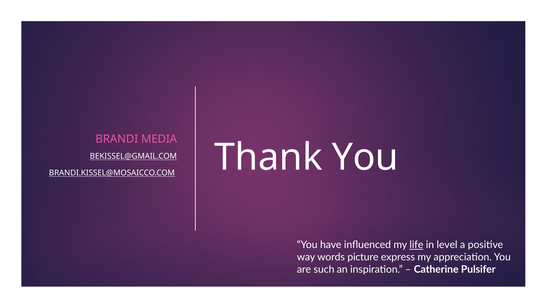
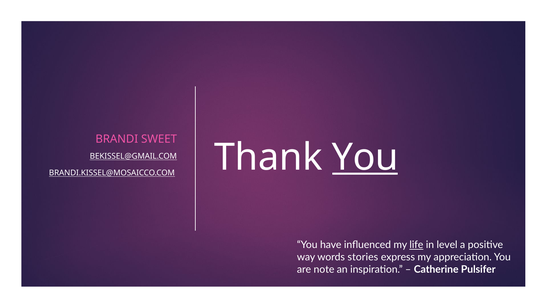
MEDIA: MEDIA -> SWEET
You at (365, 157) underline: none -> present
picture: picture -> stories
such: such -> note
